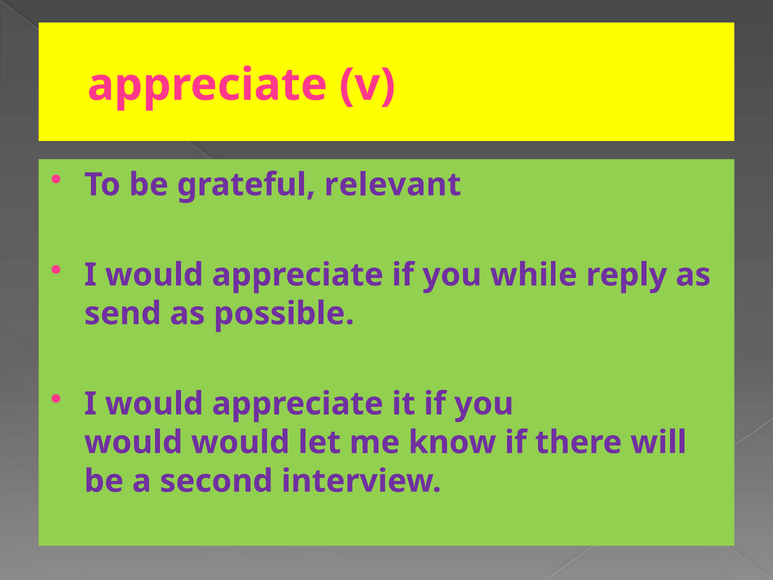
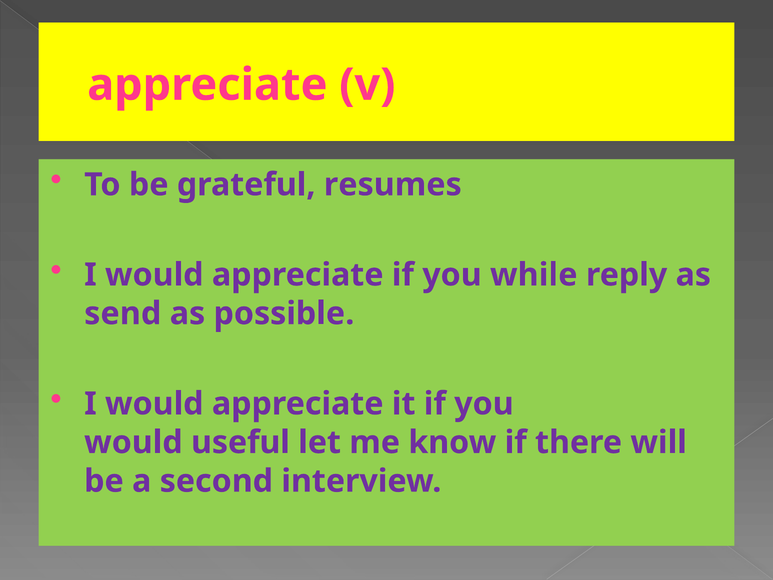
relevant: relevant -> resumes
would would: would -> useful
